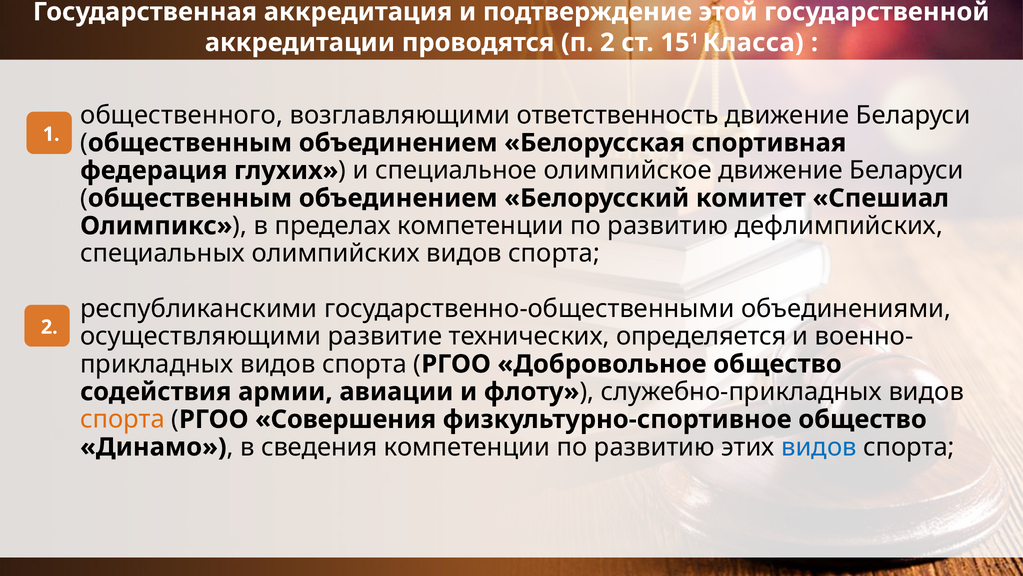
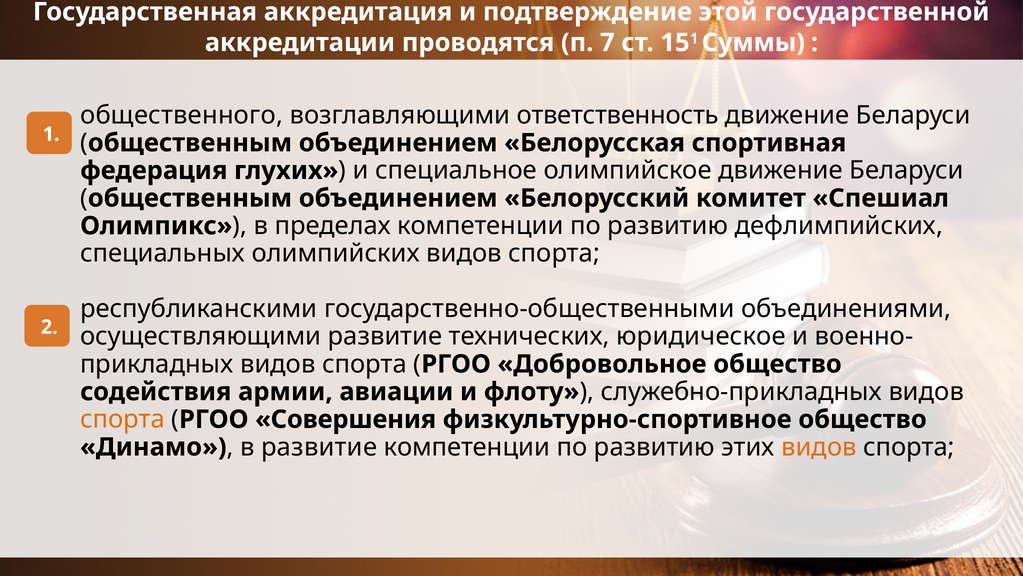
п 2: 2 -> 7
Класса: Класса -> Суммы
определяется: определяется -> юридическое
в сведения: сведения -> развитие
видов at (819, 447) colour: blue -> orange
